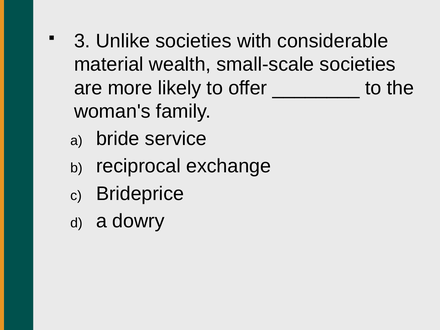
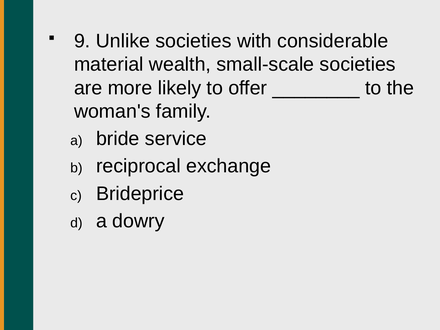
3: 3 -> 9
